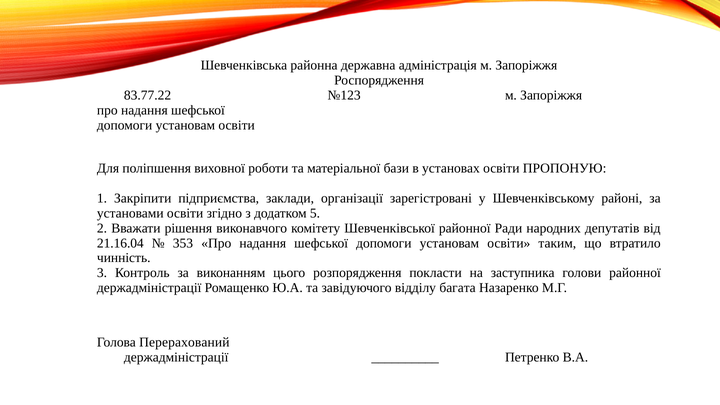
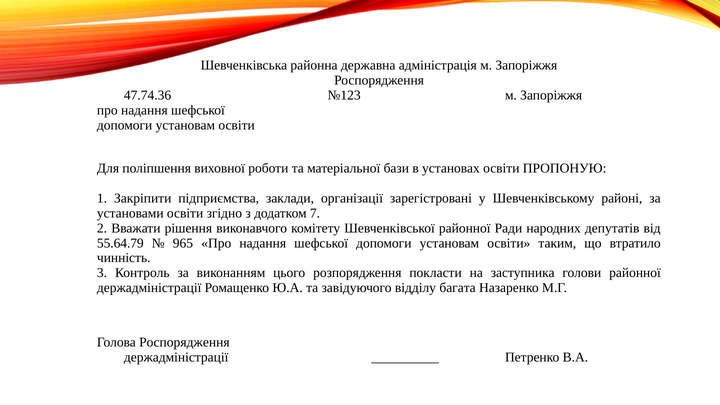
83.77.22: 83.77.22 -> 47.74.36
5: 5 -> 7
21.16.04: 21.16.04 -> 55.64.79
353: 353 -> 965
Голова Перерахований: Перерахований -> Роспорядження
